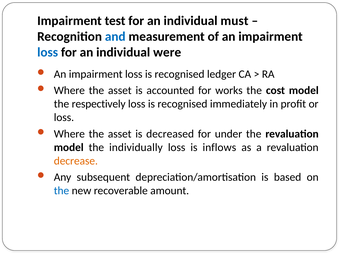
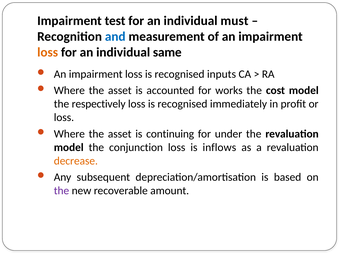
loss at (48, 52) colour: blue -> orange
were: were -> same
ledger: ledger -> inputs
decreased: decreased -> continuing
individually: individually -> conjunction
the at (62, 191) colour: blue -> purple
